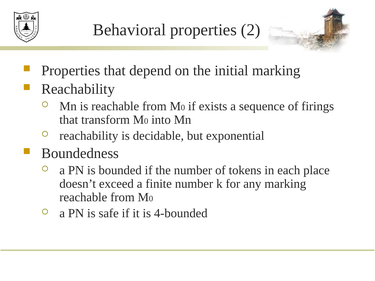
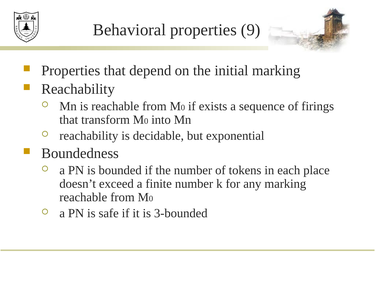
2: 2 -> 9
4-bounded: 4-bounded -> 3-bounded
